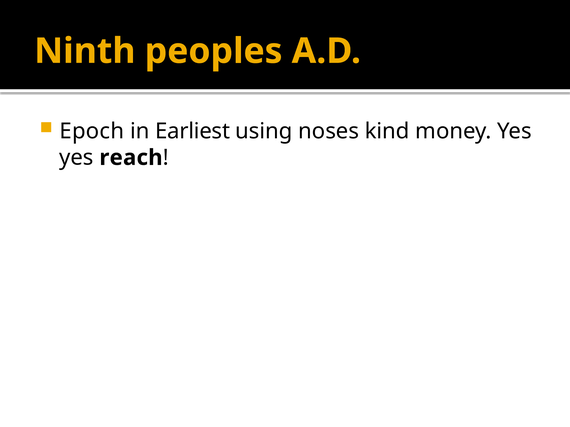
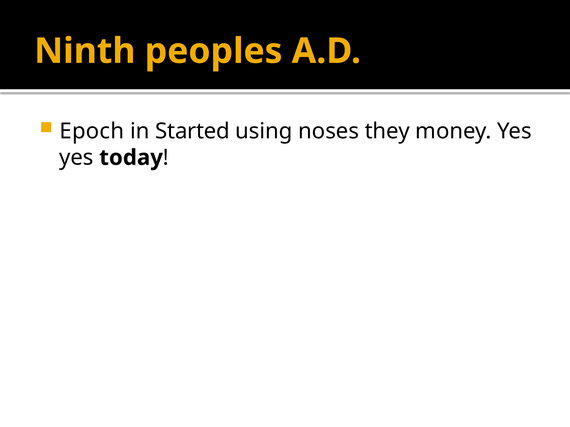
Earliest: Earliest -> Started
kind: kind -> they
reach: reach -> today
